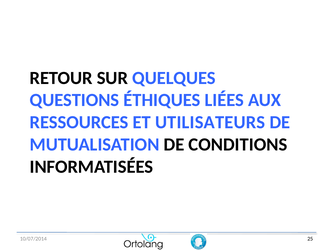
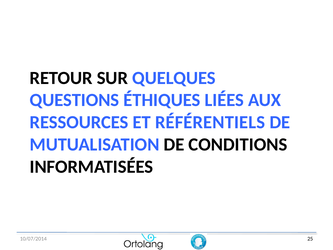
UTILISATEURS: UTILISATEURS -> RÉFÉRENTIELS
